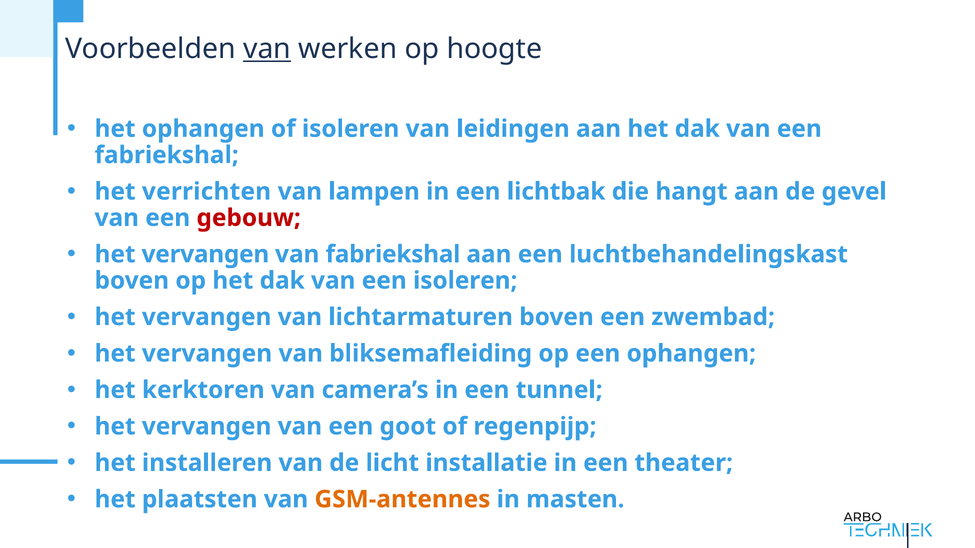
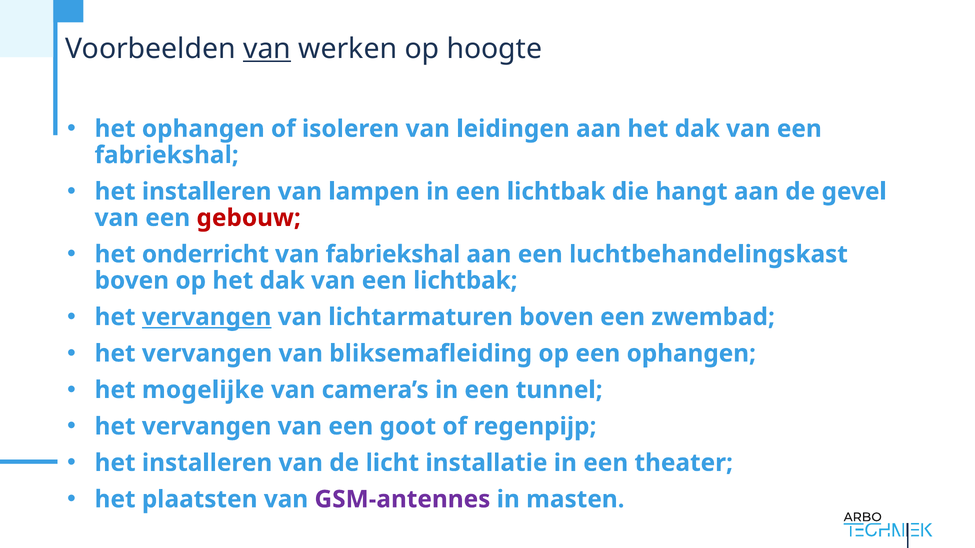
verrichten at (207, 192): verrichten -> installeren
vervangen at (205, 255): vervangen -> onderricht
van een isoleren: isoleren -> lichtbak
vervangen at (207, 317) underline: none -> present
kerktoren: kerktoren -> mogelijke
GSM-antennes colour: orange -> purple
